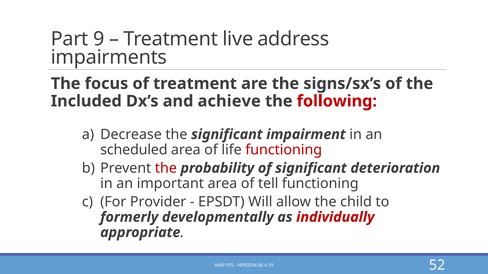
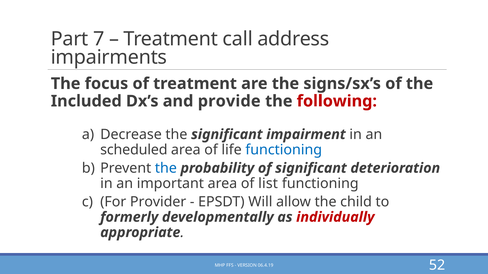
9: 9 -> 7
live: live -> call
achieve: achieve -> provide
functioning at (284, 150) colour: red -> blue
the at (166, 168) colour: red -> blue
tell: tell -> list
